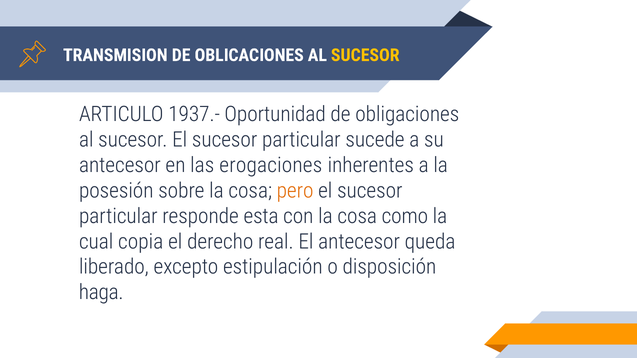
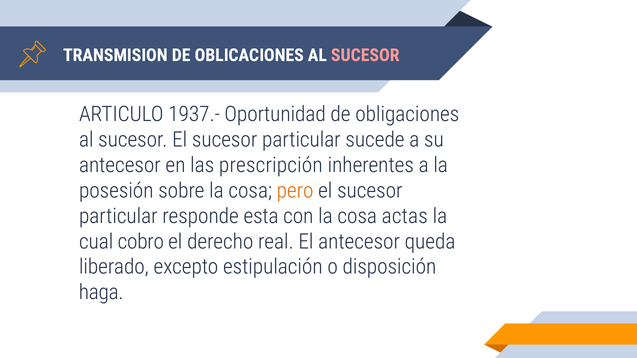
SUCESOR at (365, 55) colour: yellow -> pink
erogaciones: erogaciones -> prescripción
como: como -> actas
copia: copia -> cobro
